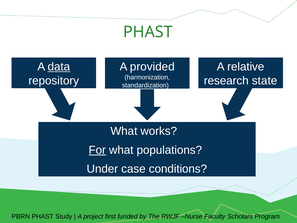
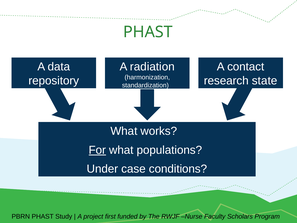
data underline: present -> none
provided: provided -> radiation
relative: relative -> contact
